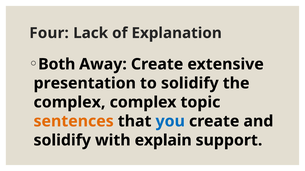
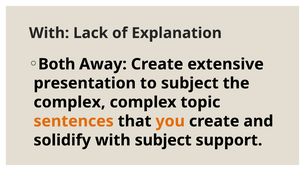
Four at (49, 33): Four -> With
to solidify: solidify -> subject
you colour: blue -> orange
with explain: explain -> subject
